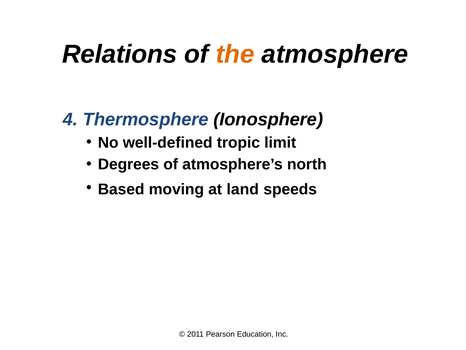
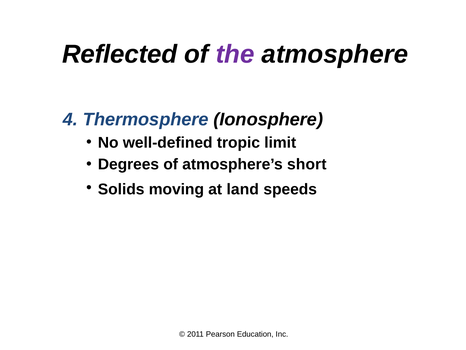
Relations: Relations -> Reflected
the colour: orange -> purple
north: north -> short
Based: Based -> Solids
